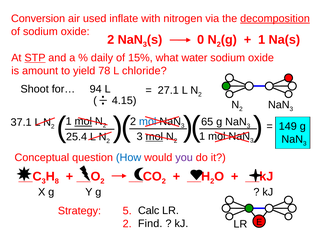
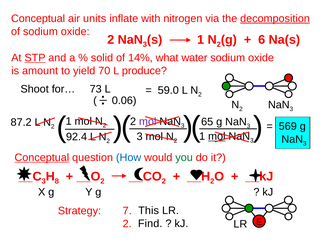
Conversion at (38, 19): Conversion -> Conceptual
used: used -> units
0 at (201, 40): 0 -> 1
1 at (262, 40): 1 -> 6
daily: daily -> solid
15%: 15% -> 14%
78: 78 -> 70
chloride: chloride -> produce
94: 94 -> 73
27.1: 27.1 -> 59.0
4.15: 4.15 -> 0.06
mol at (83, 121) underline: present -> none
mol at (148, 122) colour: blue -> purple
37.1: 37.1 -> 87.2
149: 149 -> 569
mol at (217, 136) underline: none -> present
mol at (154, 137) underline: present -> none
25.4: 25.4 -> 92.4
Conceptual at (42, 158) underline: none -> present
you colour: purple -> green
Calc: Calc -> This
5: 5 -> 7
